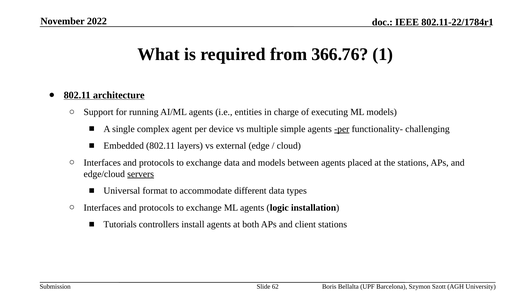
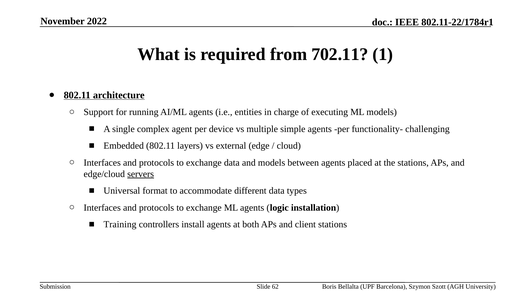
366.76: 366.76 -> 702.11
per at (342, 129) underline: present -> none
Tutorials: Tutorials -> Training
